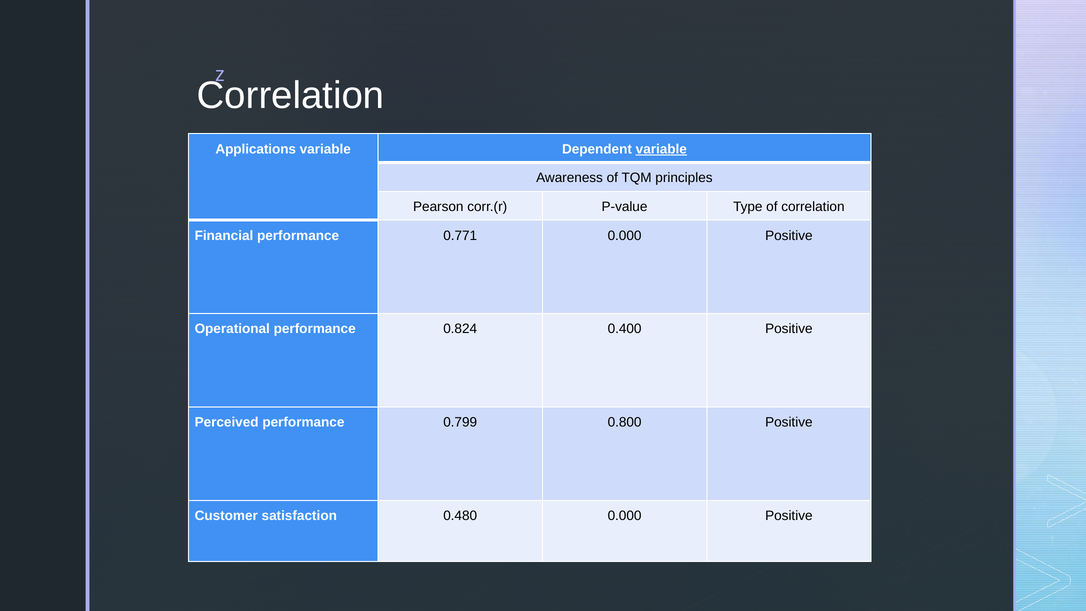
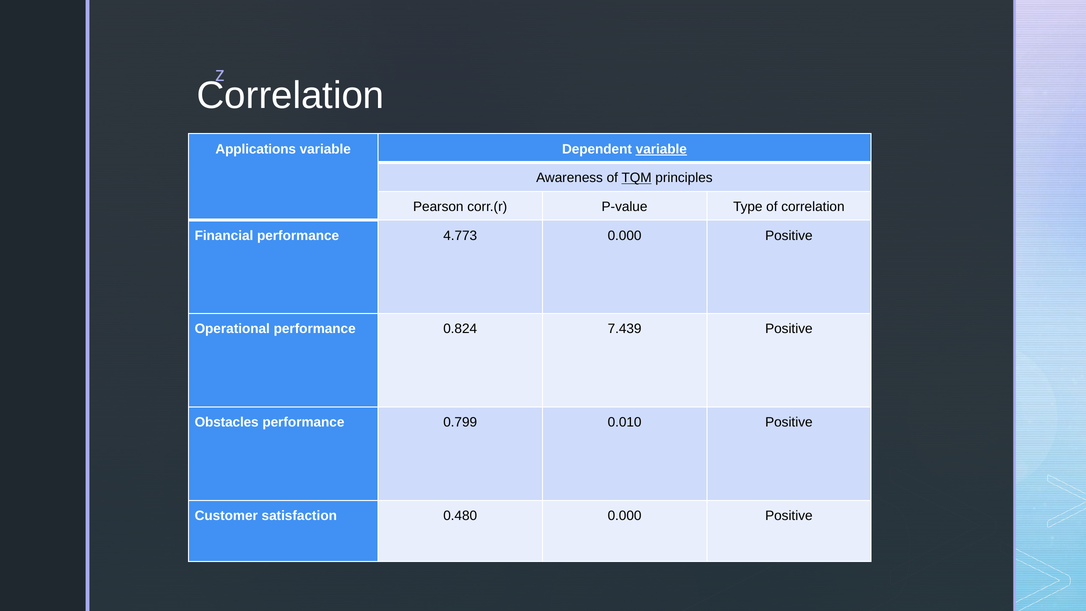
TQM underline: none -> present
0.771: 0.771 -> 4.773
0.400: 0.400 -> 7.439
Perceived: Perceived -> Obstacles
0.800: 0.800 -> 0.010
